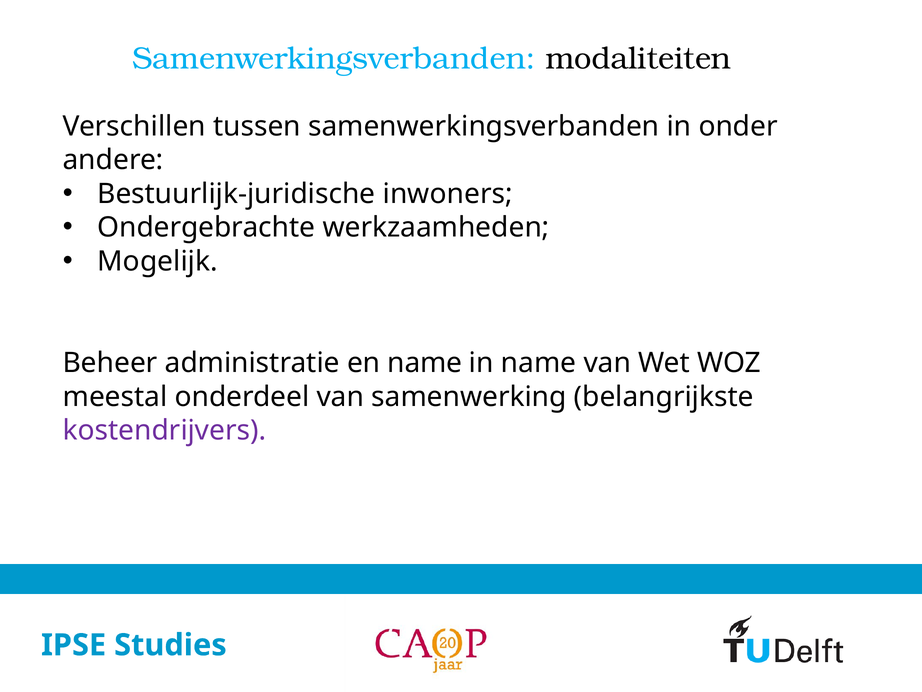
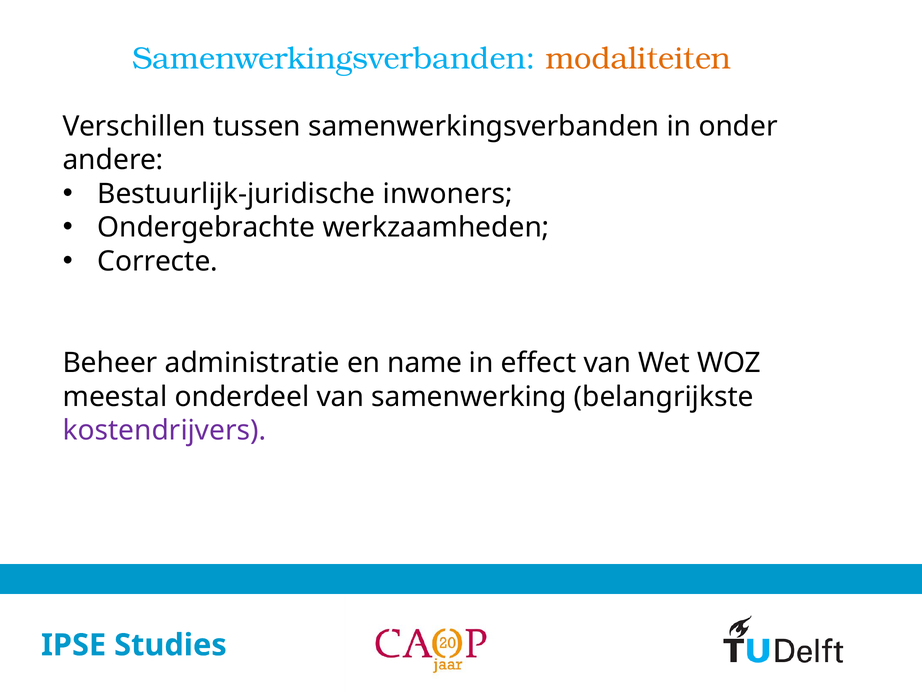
modaliteiten colour: black -> orange
Mogelijk: Mogelijk -> Correcte
in name: name -> effect
